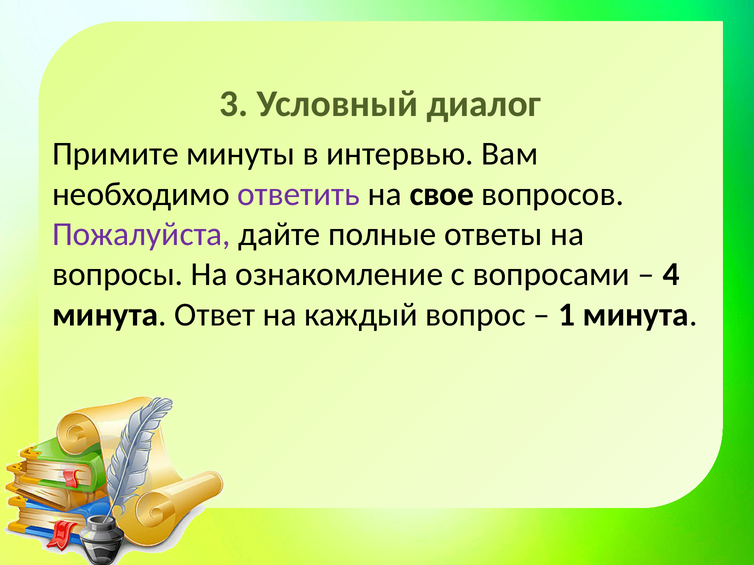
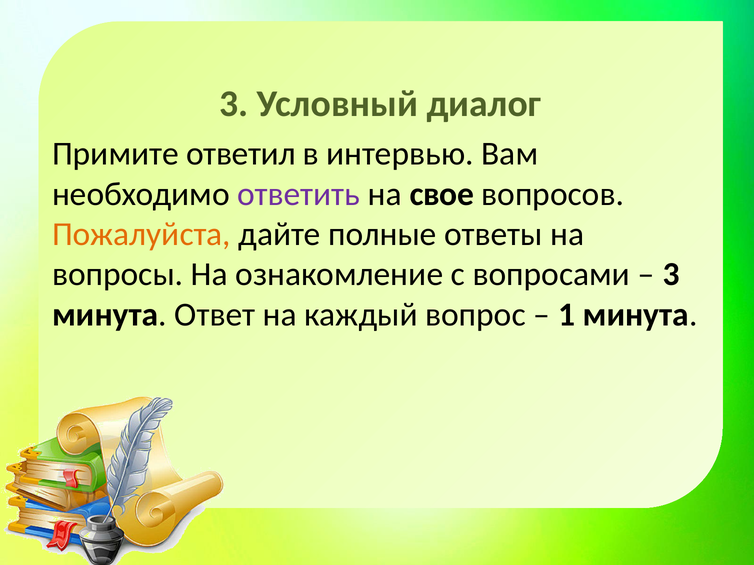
минуты: минуты -> ответил
Пожалуйста colour: purple -> orange
4 at (671, 275): 4 -> 3
